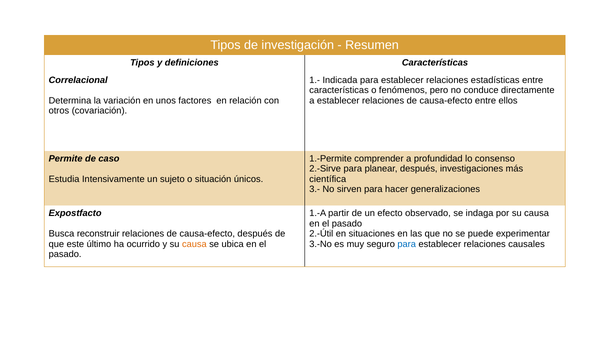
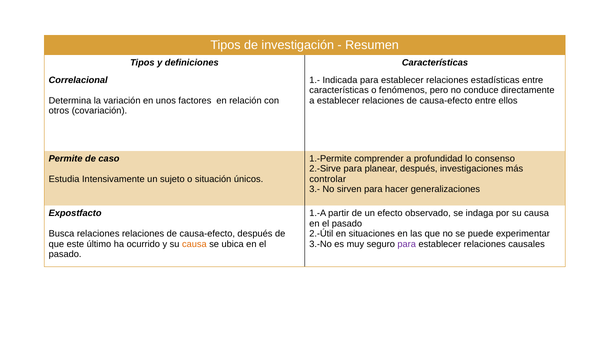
científica: científica -> controlar
Busca reconstruir: reconstruir -> relaciones
para at (407, 244) colour: blue -> purple
